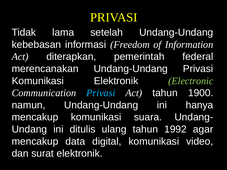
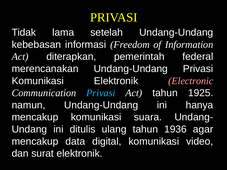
Electronic colour: light green -> pink
1900: 1900 -> 1925
1992: 1992 -> 1936
